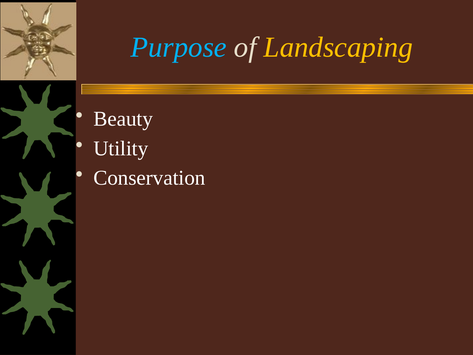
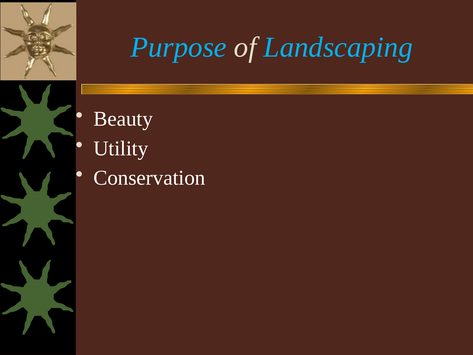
Landscaping colour: yellow -> light blue
